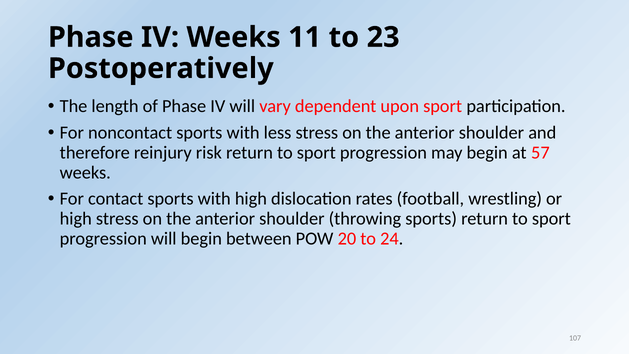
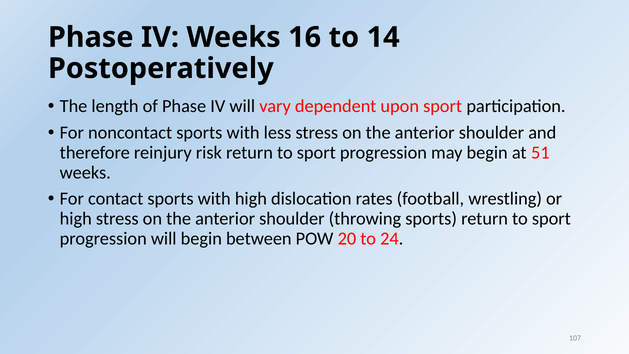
11: 11 -> 16
23: 23 -> 14
57: 57 -> 51
